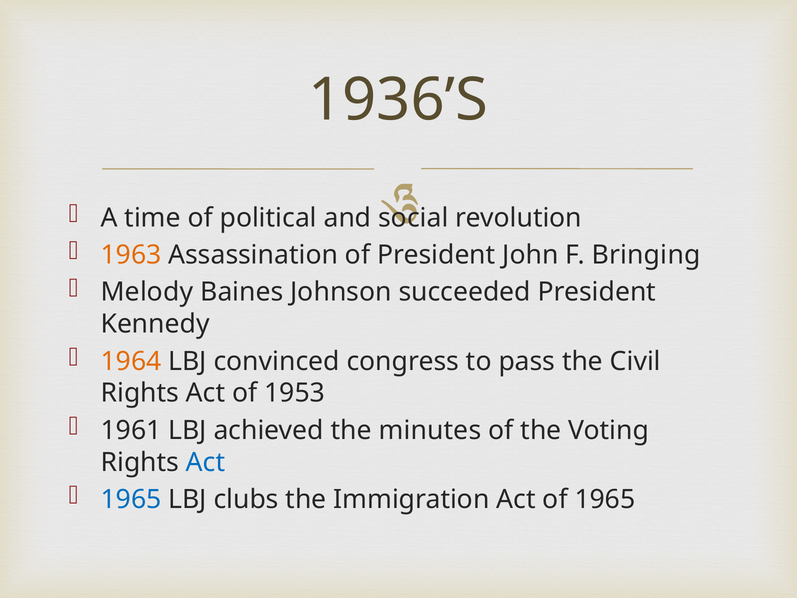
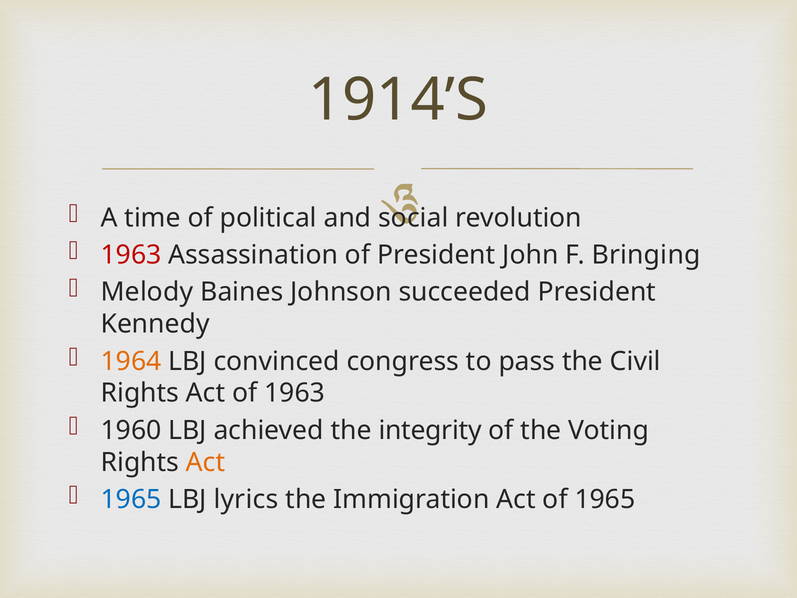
1936’S: 1936’S -> 1914’S
1963 at (131, 255) colour: orange -> red
of 1953: 1953 -> 1963
1961: 1961 -> 1960
minutes: minutes -> integrity
Act at (206, 462) colour: blue -> orange
clubs: clubs -> lyrics
